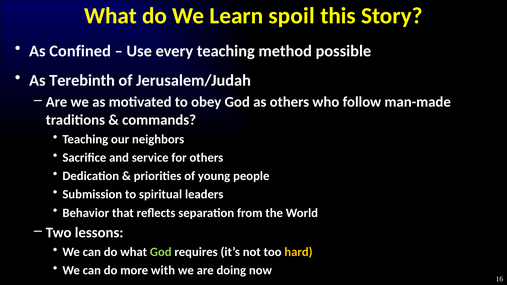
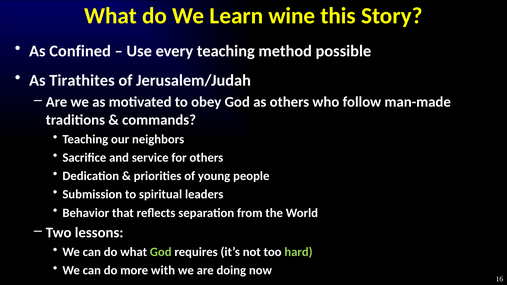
spoil: spoil -> wine
Terebinth: Terebinth -> Tirathites
hard colour: yellow -> light green
